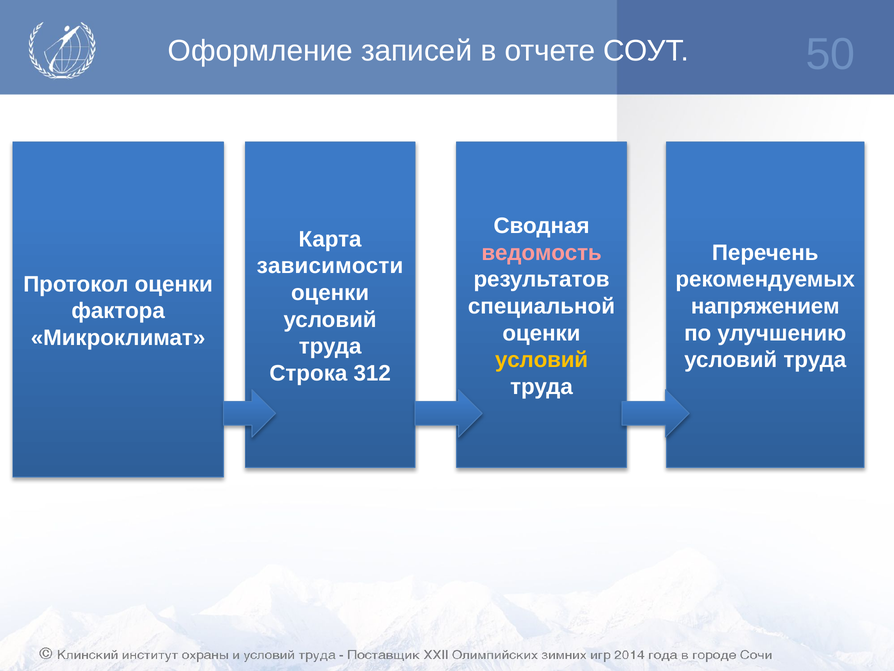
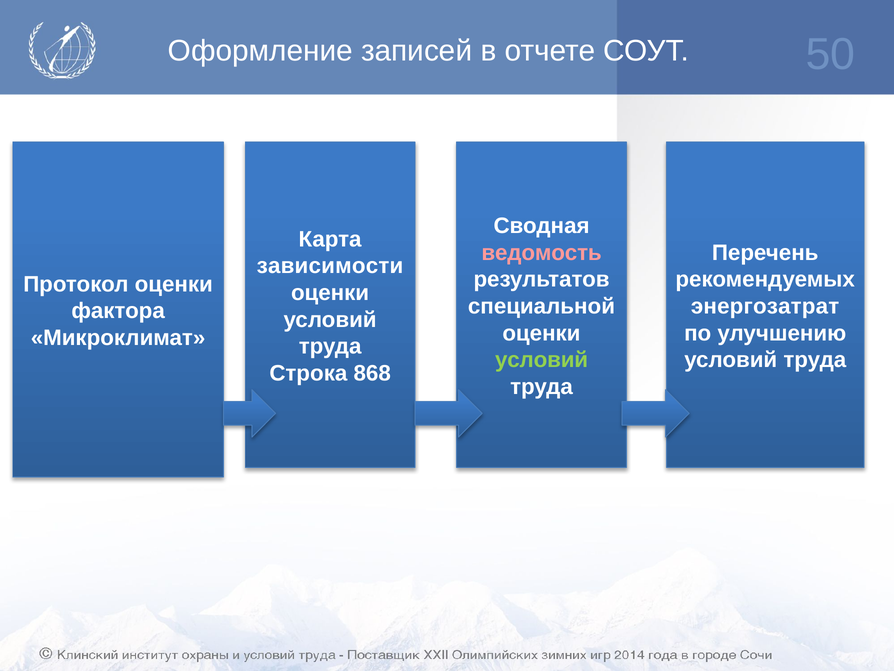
напряжением: напряжением -> энергозатрат
условий at (542, 360) colour: yellow -> light green
312: 312 -> 868
